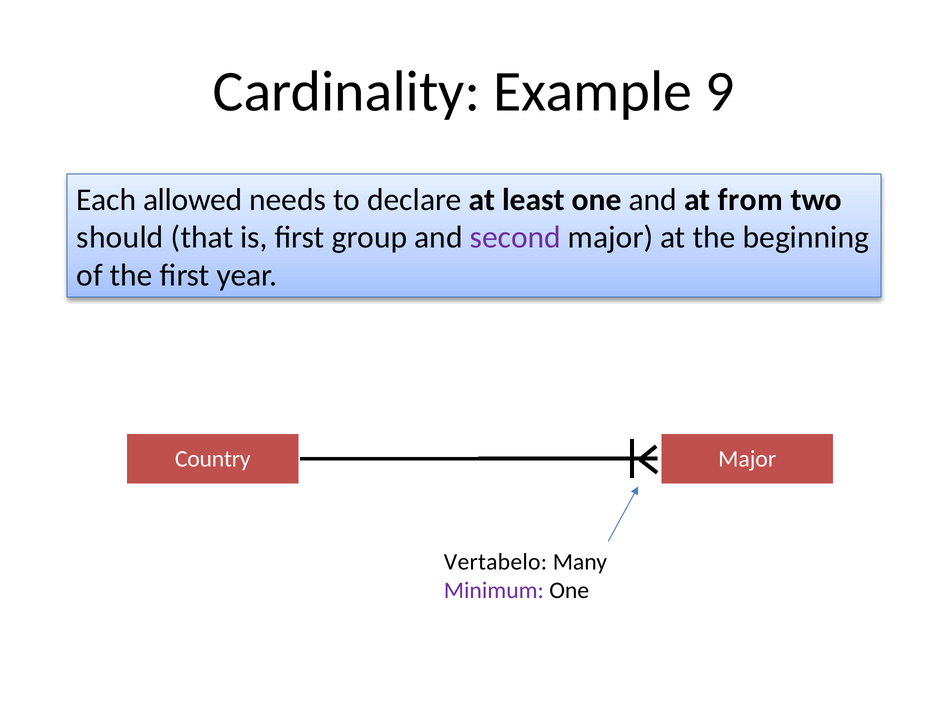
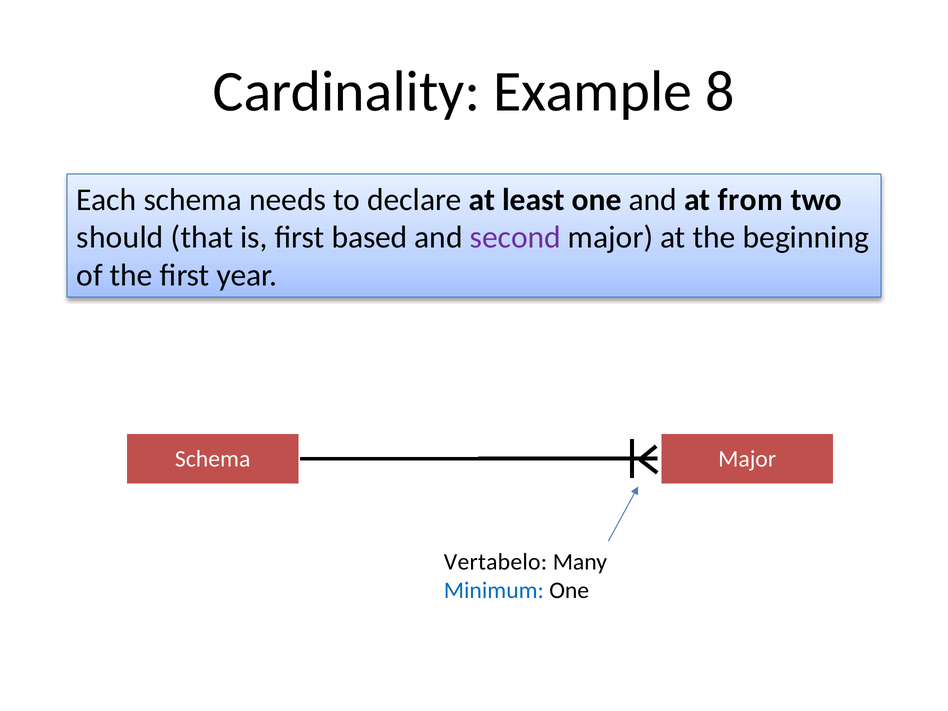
9: 9 -> 8
Each allowed: allowed -> schema
group: group -> based
Country at (213, 459): Country -> Schema
Minimum colour: purple -> blue
